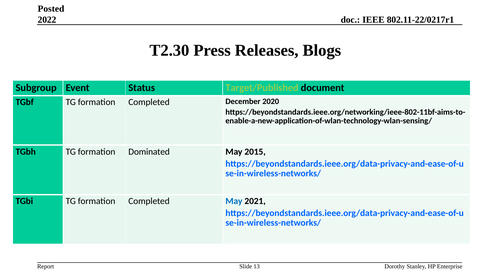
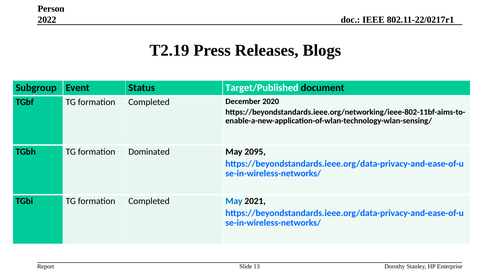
Posted: Posted -> Person
T2.30: T2.30 -> T2.19
Target/Published colour: light green -> white
2015: 2015 -> 2095
